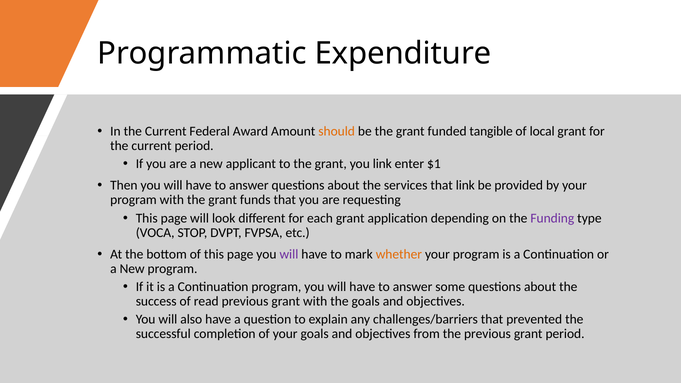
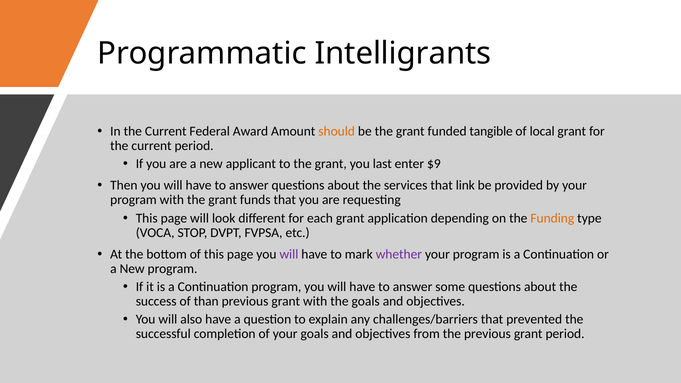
Expenditure: Expenditure -> Intelligrants
you link: link -> last
$1: $1 -> $9
Funding colour: purple -> orange
whether colour: orange -> purple
read: read -> than
